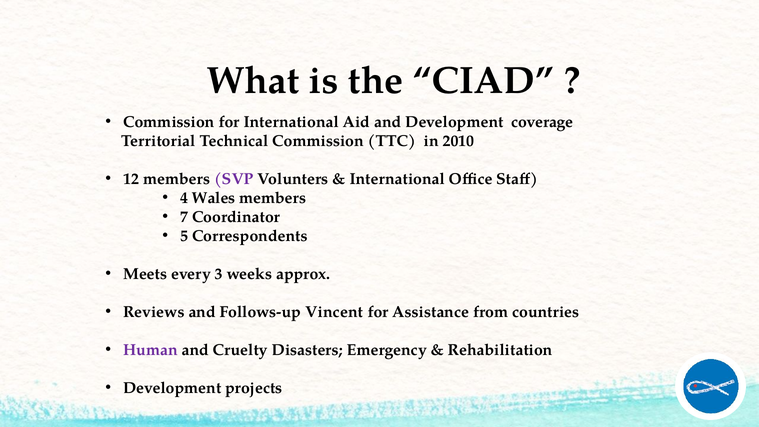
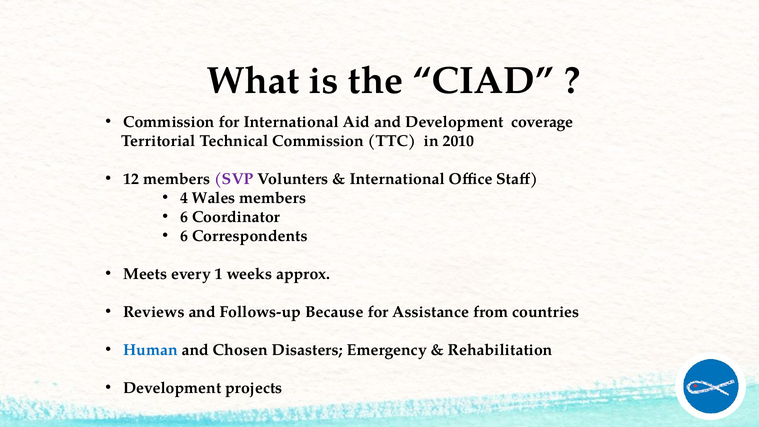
7 at (184, 217): 7 -> 6
5 at (184, 236): 5 -> 6
3: 3 -> 1
Vincent: Vincent -> Because
Human colour: purple -> blue
Cruelty: Cruelty -> Chosen
